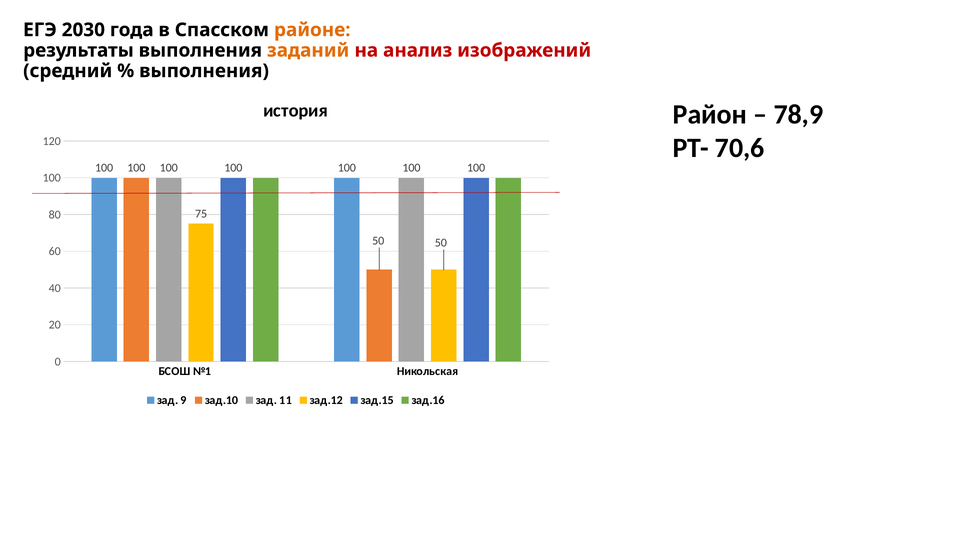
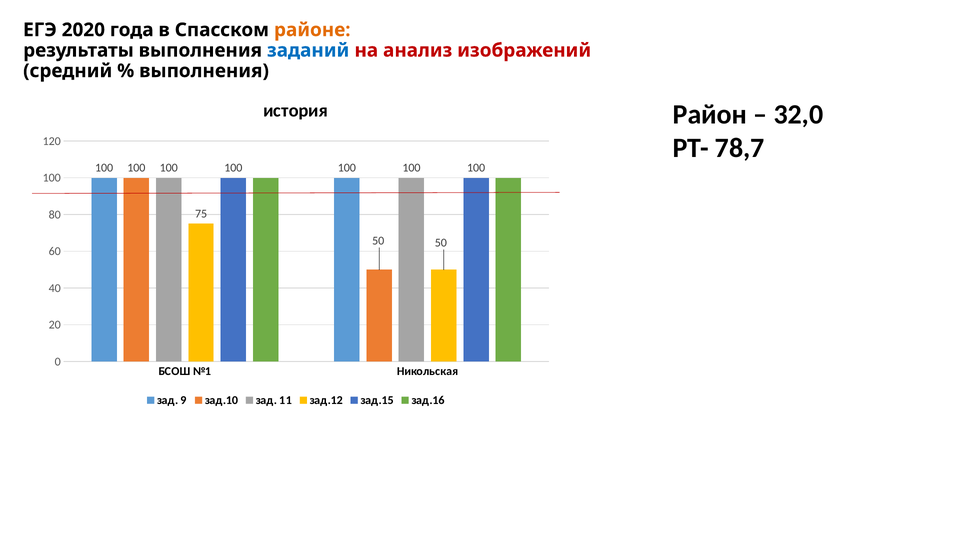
2030: 2030 -> 2020
заданий colour: orange -> blue
78,9: 78,9 -> 32,0
70,6: 70,6 -> 78,7
